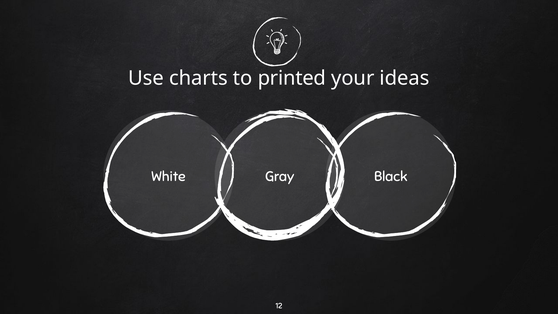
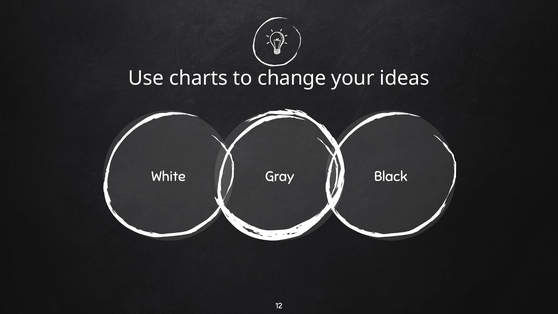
printed: printed -> change
